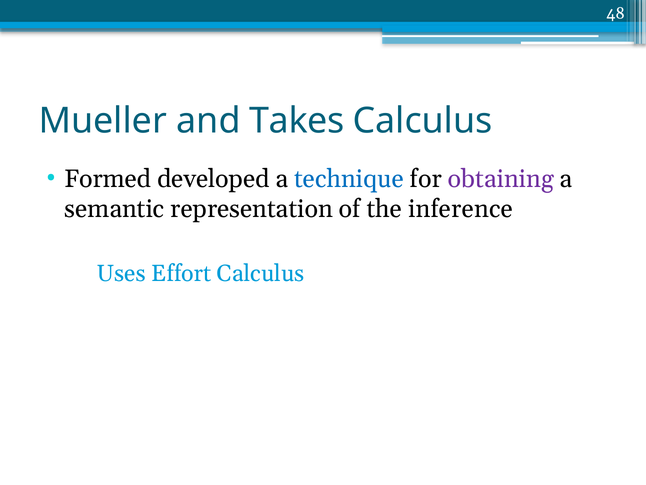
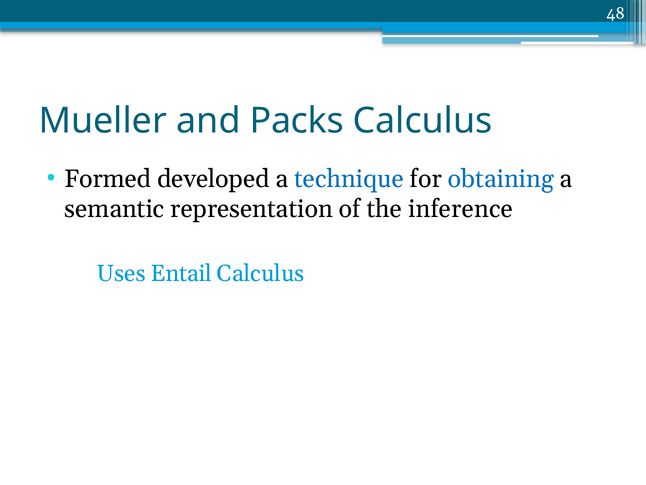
Takes: Takes -> Packs
obtaining colour: purple -> blue
Effort: Effort -> Entail
